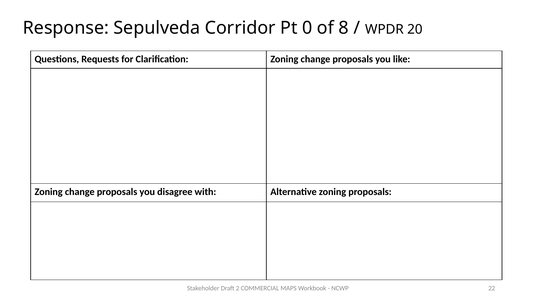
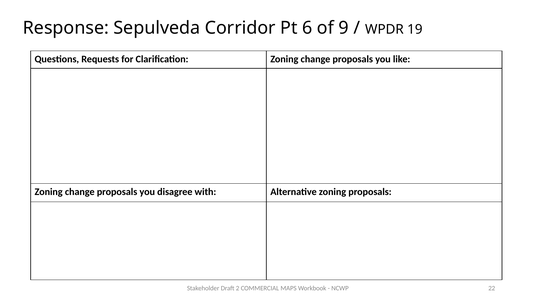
0: 0 -> 6
8: 8 -> 9
20: 20 -> 19
